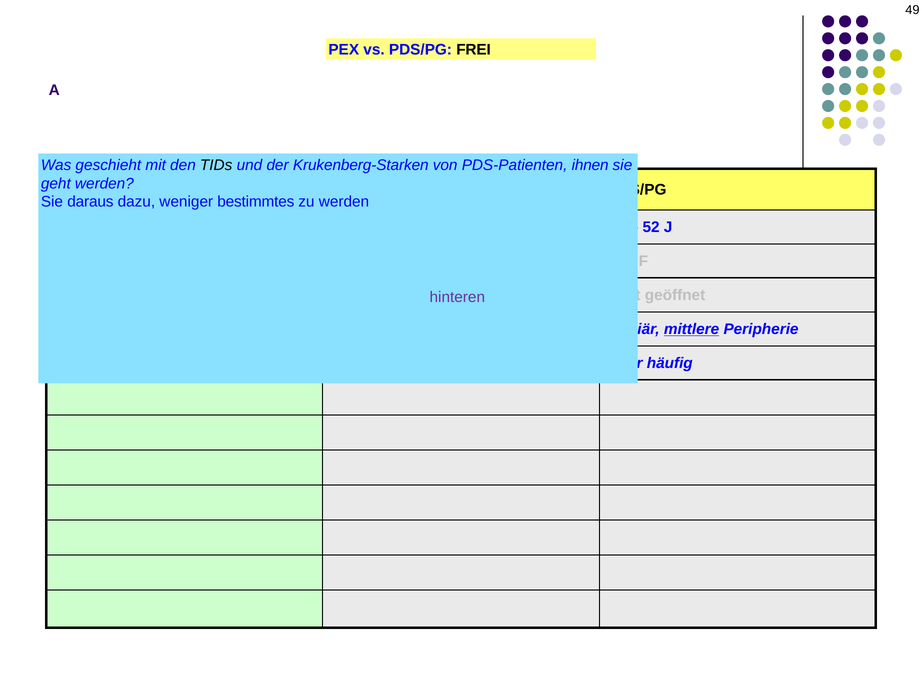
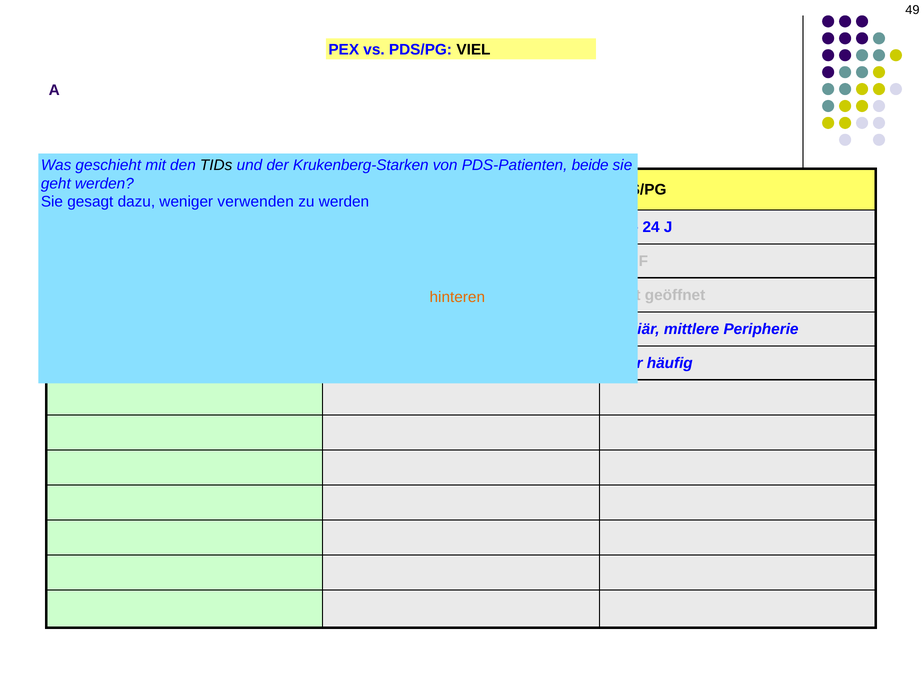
FREI: FREI -> VIEL
ihnen: ihnen -> beide
daraus: daraus -> gesagt
bestimmtes: bestimmtes -> verwenden
52: 52 -> 24
hinteren colour: purple -> orange
mittlere underline: present -> none
